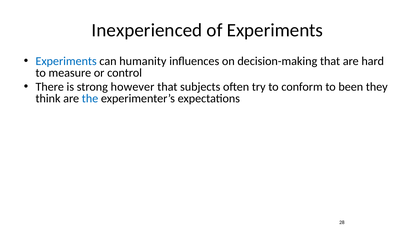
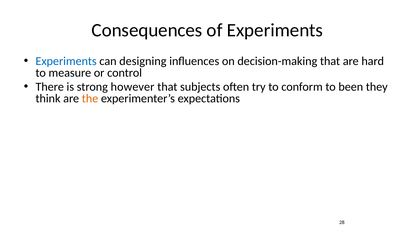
Inexperienced: Inexperienced -> Consequences
humanity: humanity -> designing
the colour: blue -> orange
